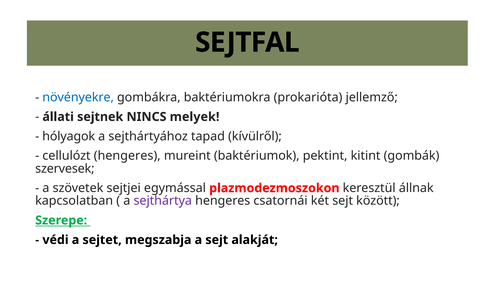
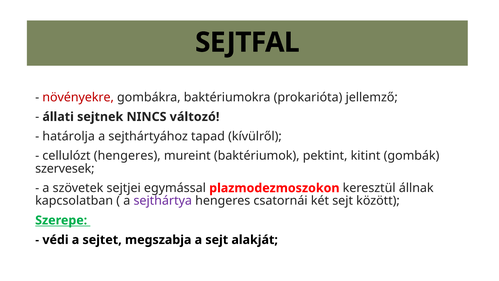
növényekre colour: blue -> red
melyek: melyek -> változó
hólyagok: hólyagok -> határolja
